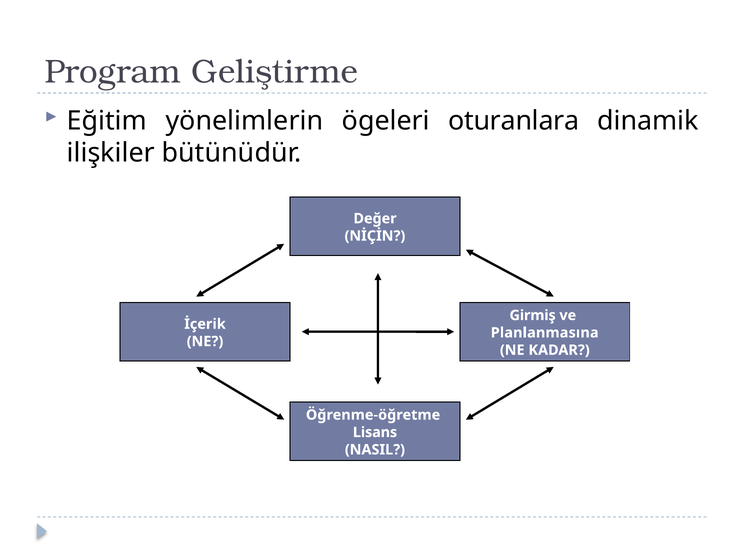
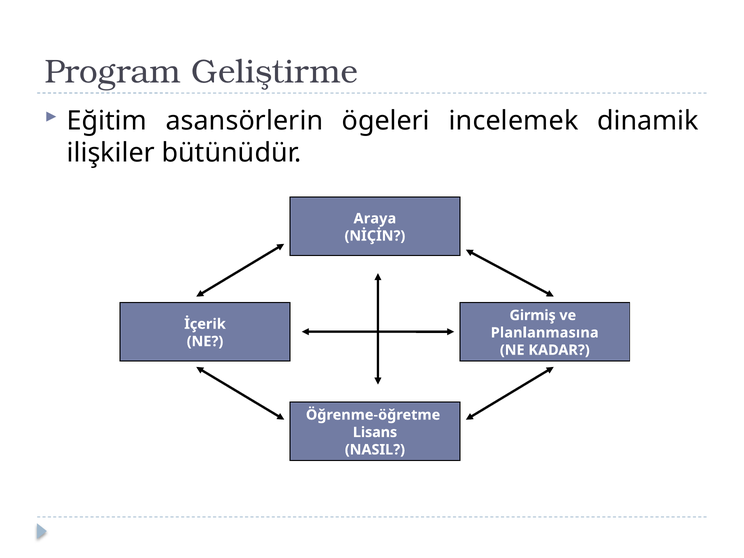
yönelimlerin: yönelimlerin -> asansörlerin
oturanlara: oturanlara -> incelemek
Değer: Değer -> Araya
